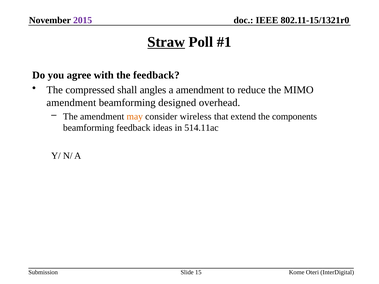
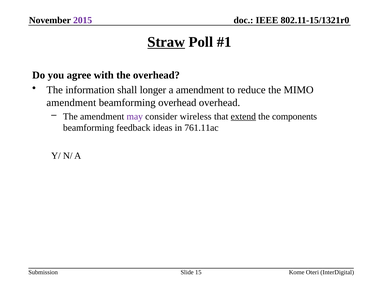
the feedback: feedback -> overhead
compressed: compressed -> information
angles: angles -> longer
beamforming designed: designed -> overhead
may colour: orange -> purple
extend underline: none -> present
514.11ac: 514.11ac -> 761.11ac
